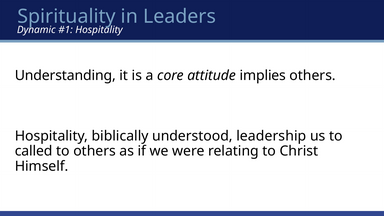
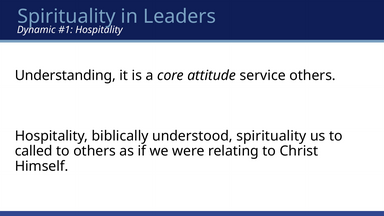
implies: implies -> service
understood leadership: leadership -> spirituality
